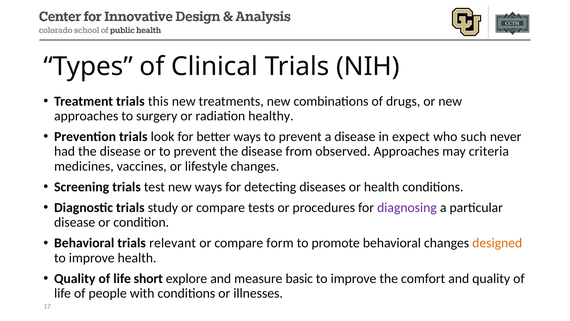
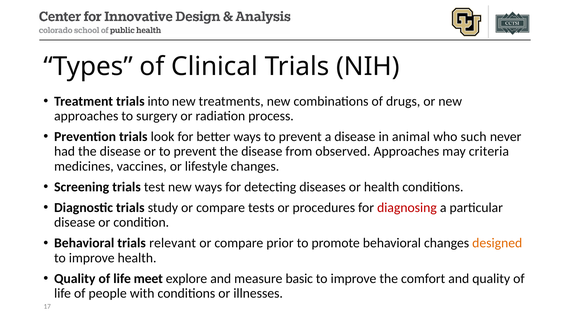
this: this -> into
healthy: healthy -> process
expect: expect -> animal
diagnosing colour: purple -> red
form: form -> prior
short: short -> meet
